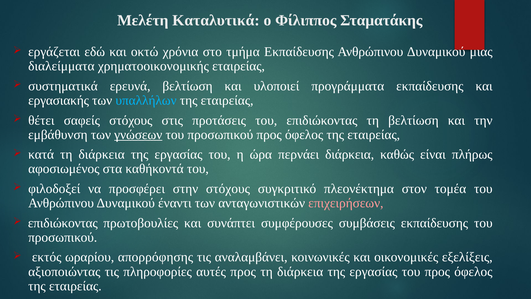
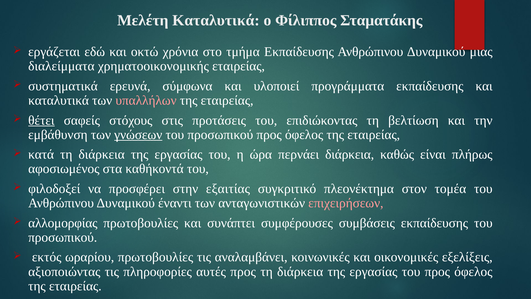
ερευνά βελτίωση: βελτίωση -> σύμφωνα
εργασιακής at (59, 100): εργασιακής -> καταλυτικά
υπαλλήλων colour: light blue -> pink
θέτει underline: none -> present
στην στόχους: στόχους -> εξαιτίας
επιδιώκοντας at (63, 223): επιδιώκοντας -> αλλομορφίας
ωραρίου απορρόφησης: απορρόφησης -> πρωτοβουλίες
